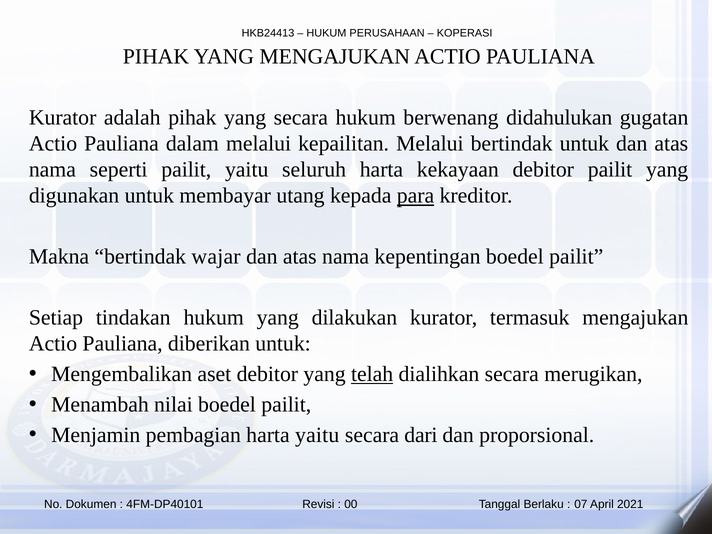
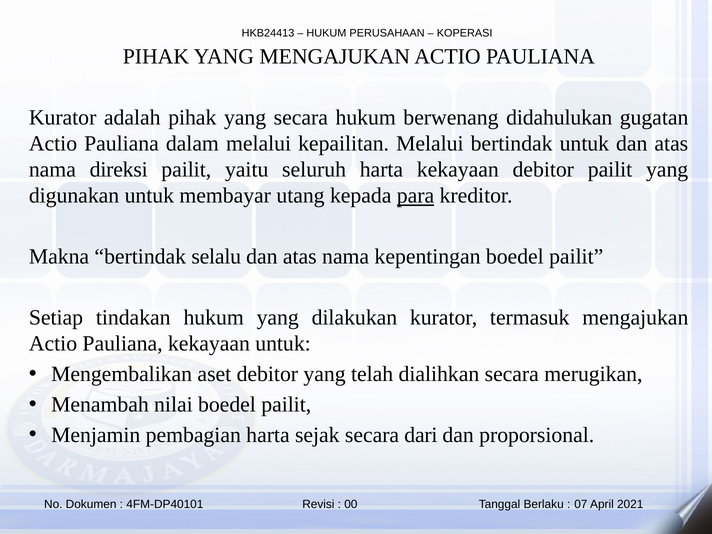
seperti: seperti -> direksi
wajar: wajar -> selalu
Pauliana diberikan: diberikan -> kekayaan
telah underline: present -> none
harta yaitu: yaitu -> sejak
